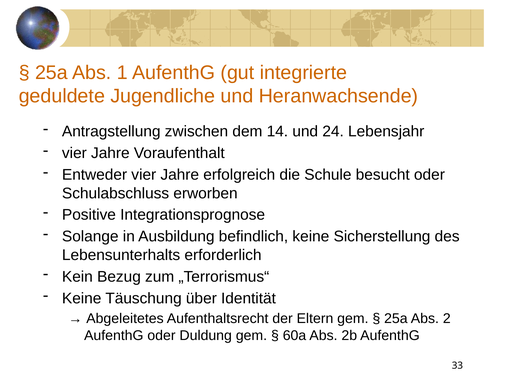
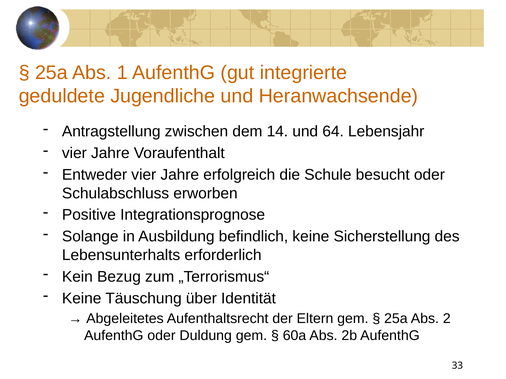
24: 24 -> 64
